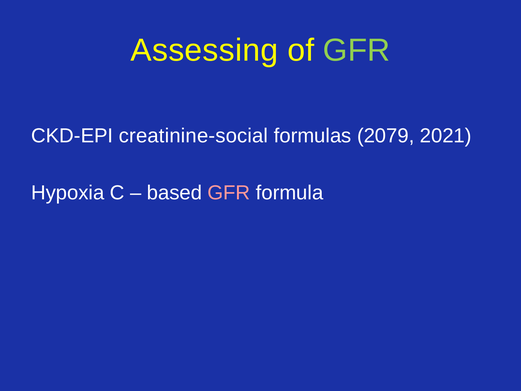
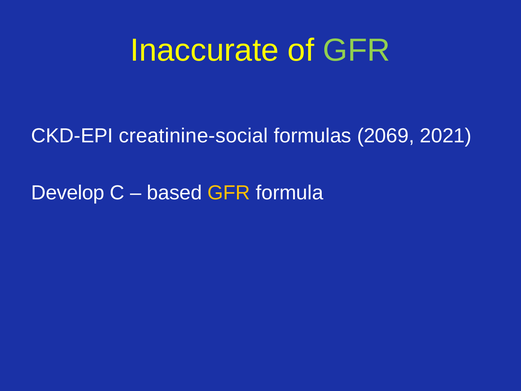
Assessing: Assessing -> Inaccurate
2079: 2079 -> 2069
Hypoxia: Hypoxia -> Develop
GFR at (229, 193) colour: pink -> yellow
